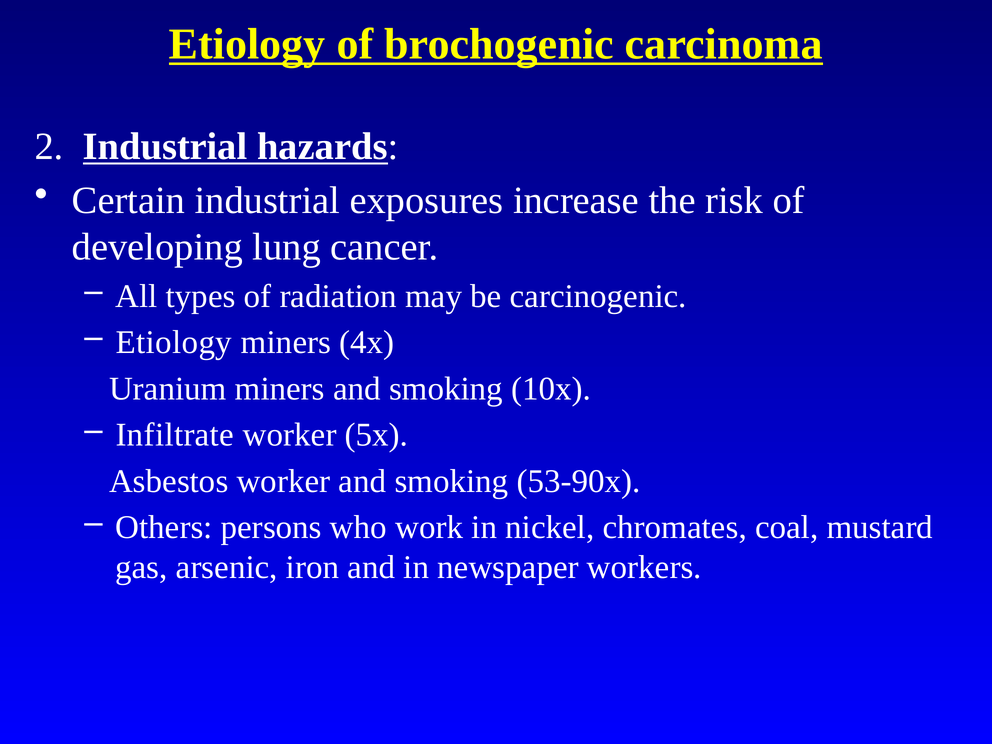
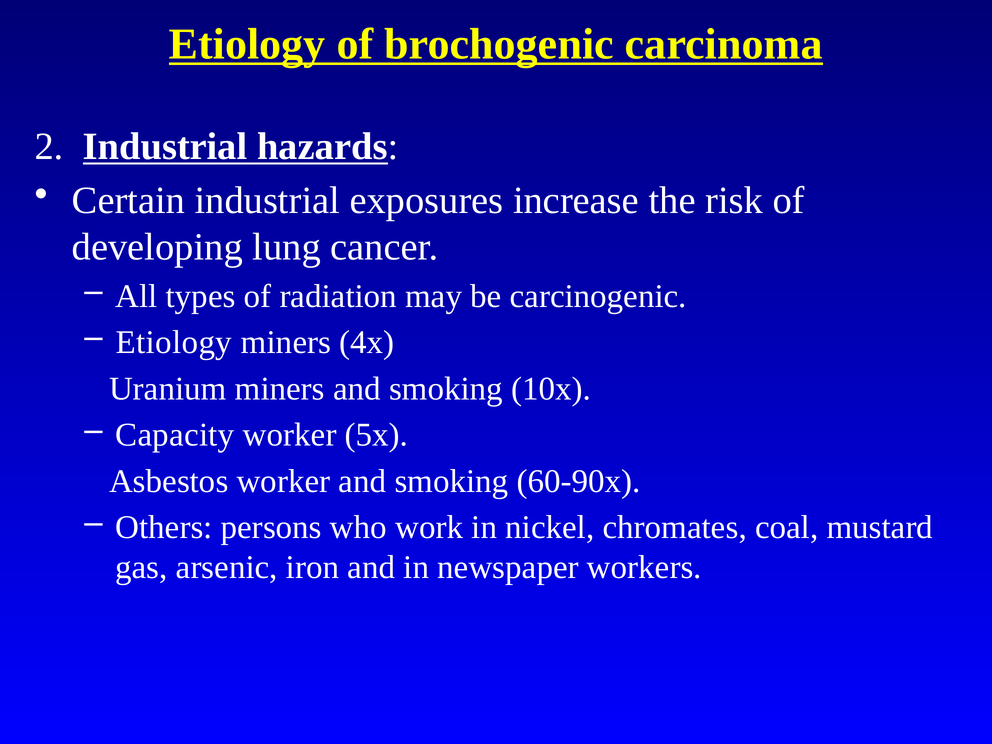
Infiltrate: Infiltrate -> Capacity
53-90x: 53-90x -> 60-90x
